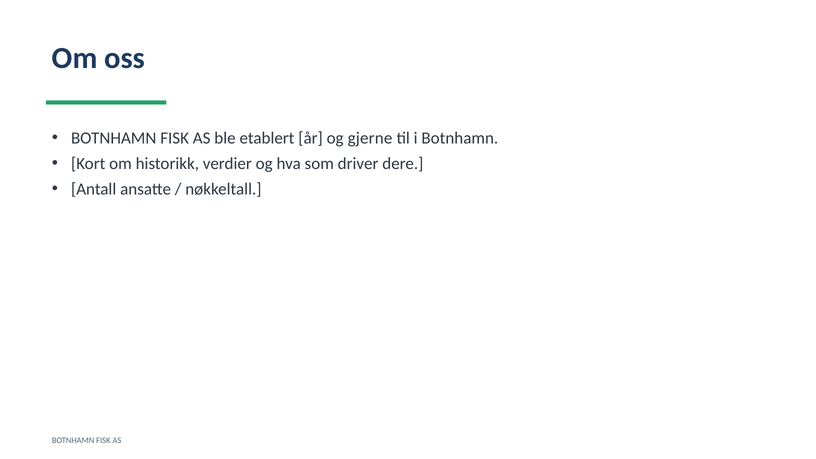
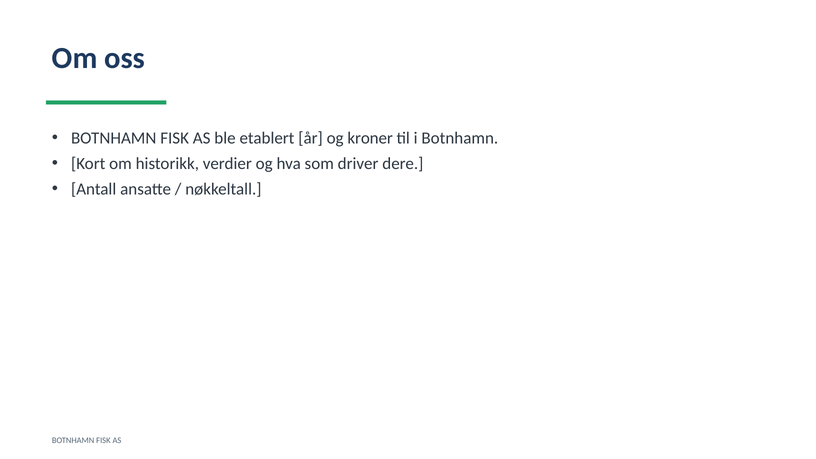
gjerne: gjerne -> kroner
